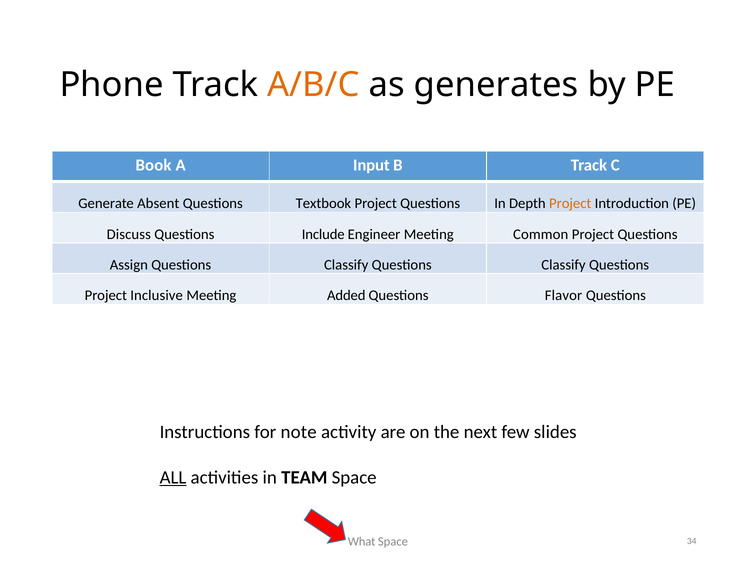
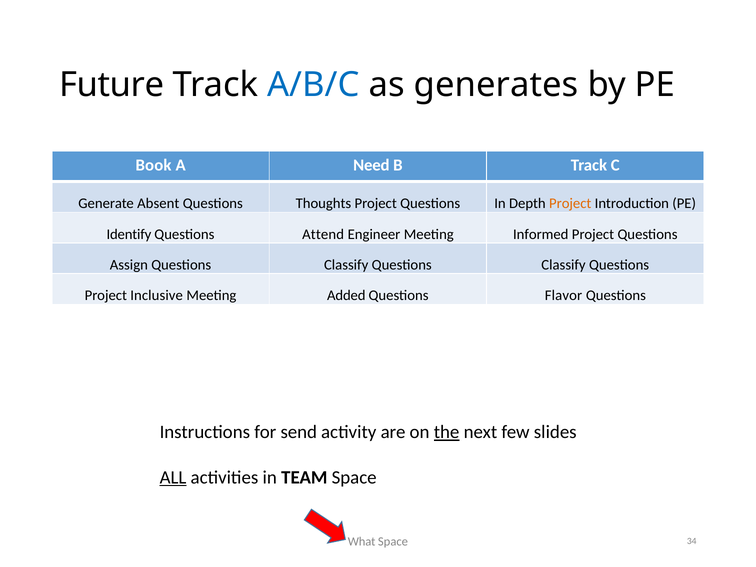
Phone: Phone -> Future
A/B/C colour: orange -> blue
Input: Input -> Need
Textbook: Textbook -> Thoughts
Discuss: Discuss -> Identify
Include: Include -> Attend
Common: Common -> Informed
note: note -> send
the underline: none -> present
